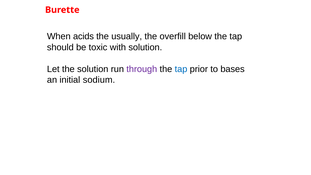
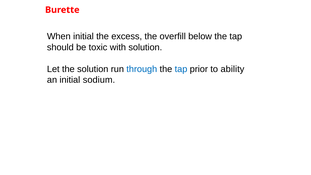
When acids: acids -> initial
usually: usually -> excess
through colour: purple -> blue
bases: bases -> ability
